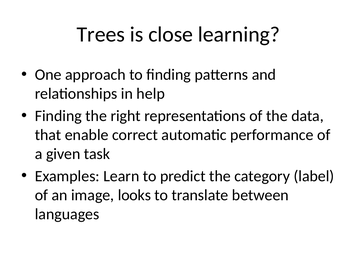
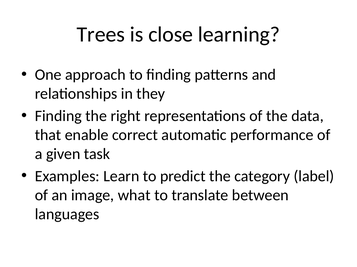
help: help -> they
looks: looks -> what
